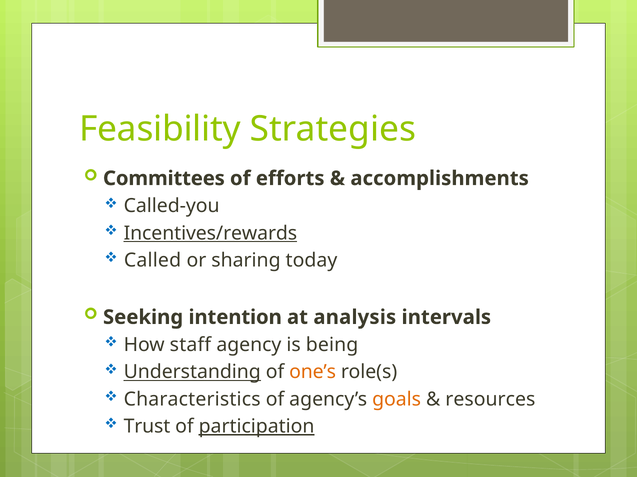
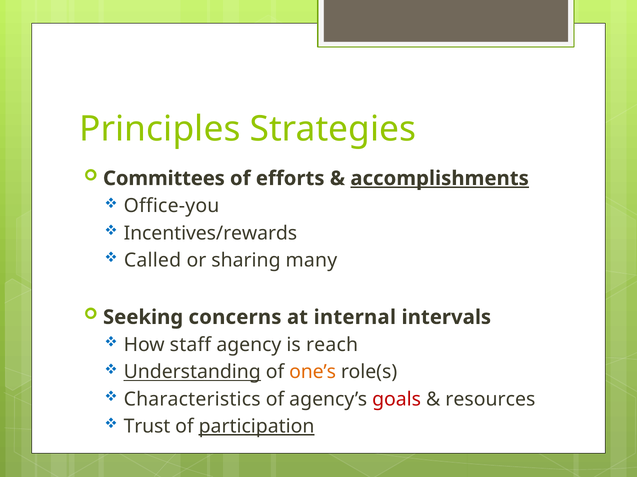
Feasibility: Feasibility -> Principles
accomplishments underline: none -> present
Called-you: Called-you -> Office-you
Incentives/rewards underline: present -> none
today: today -> many
intention: intention -> concerns
analysis: analysis -> internal
being: being -> reach
goals colour: orange -> red
